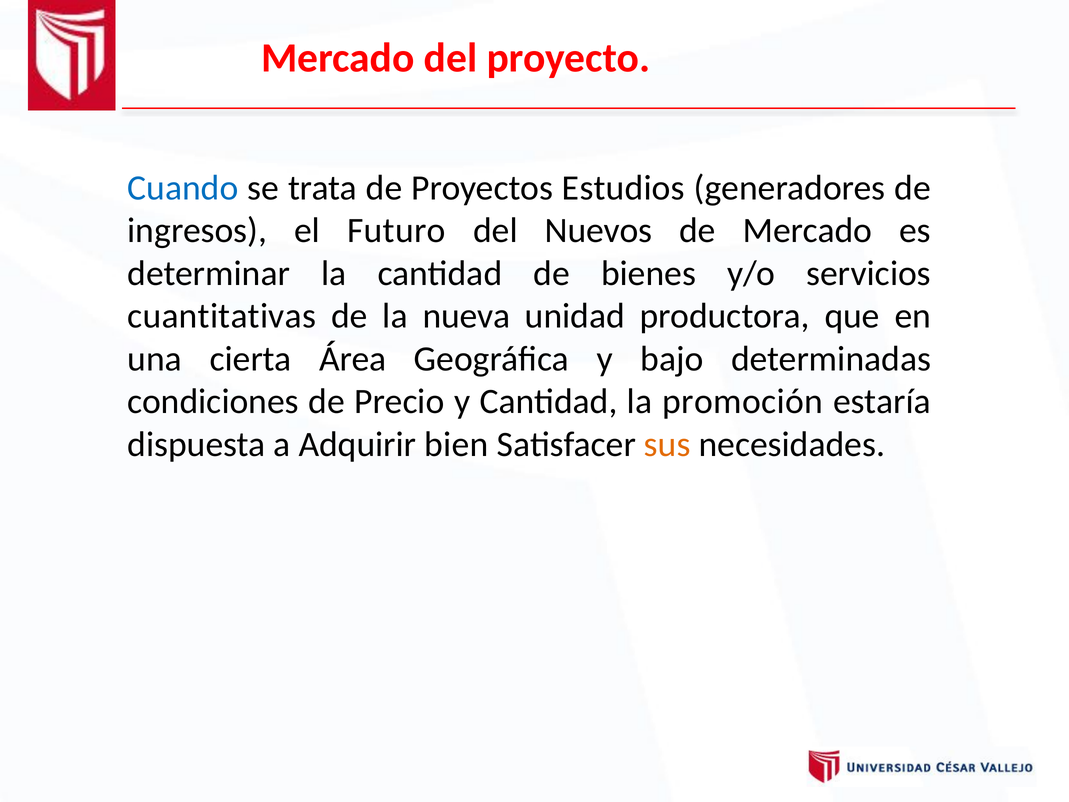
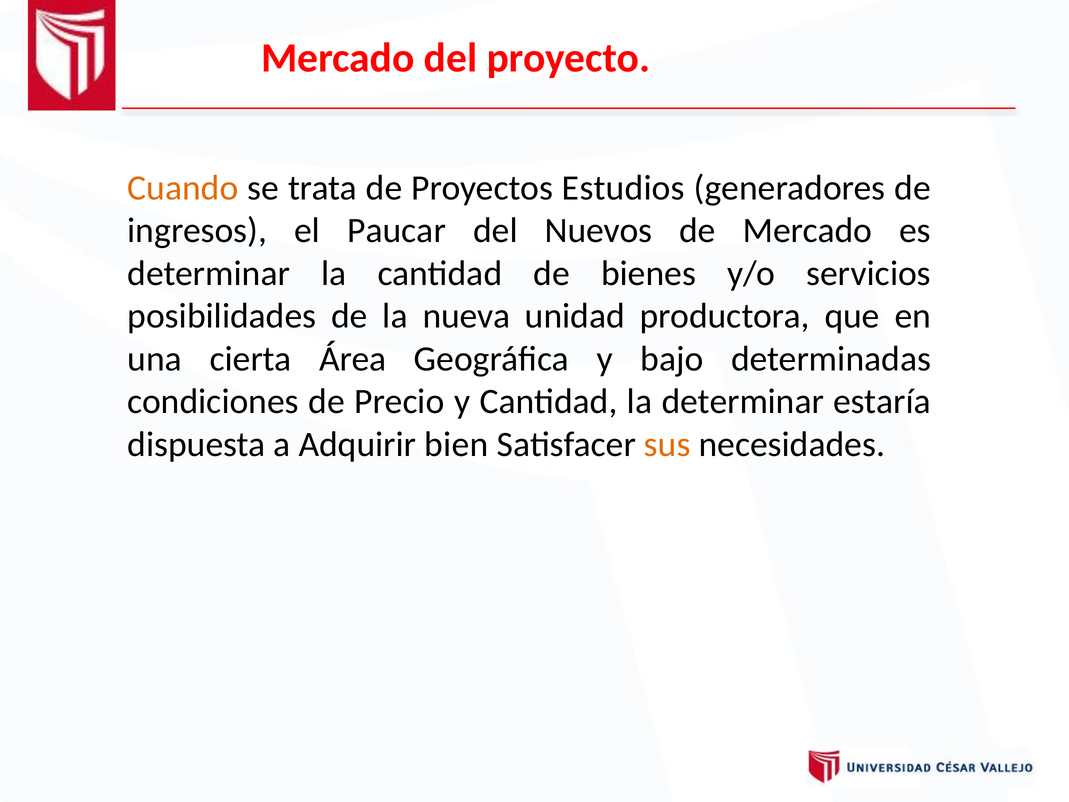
Cuando colour: blue -> orange
Futuro: Futuro -> Paucar
cuantitativas: cuantitativas -> posibilidades
la promoción: promoción -> determinar
